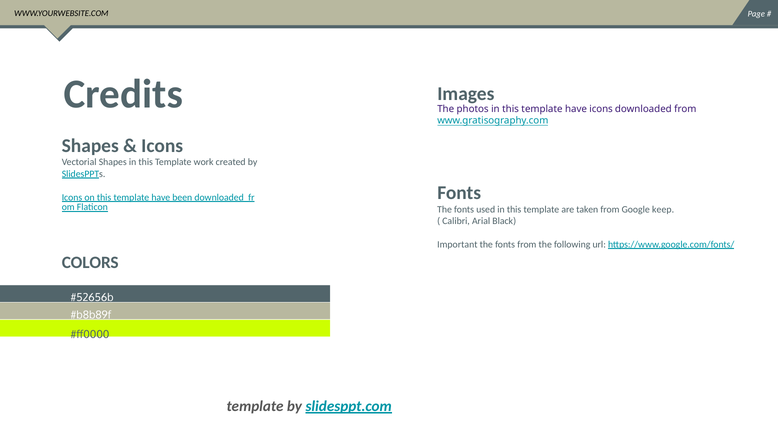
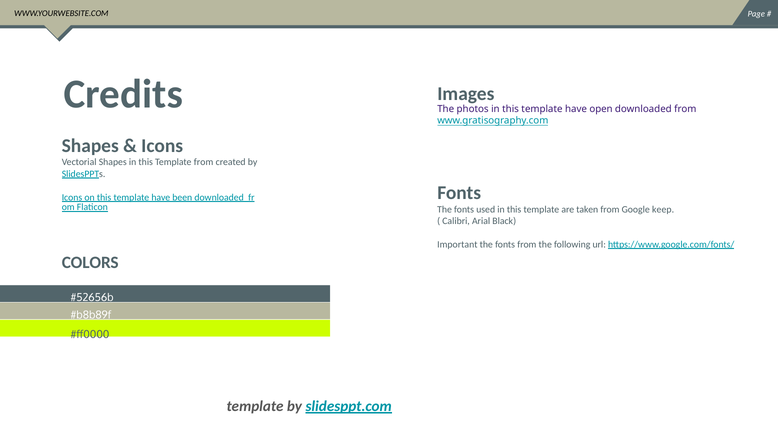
have icons: icons -> open
Template work: work -> from
